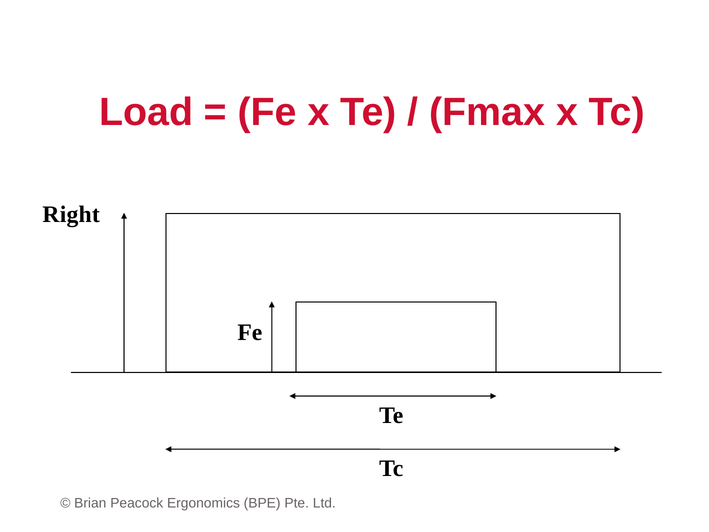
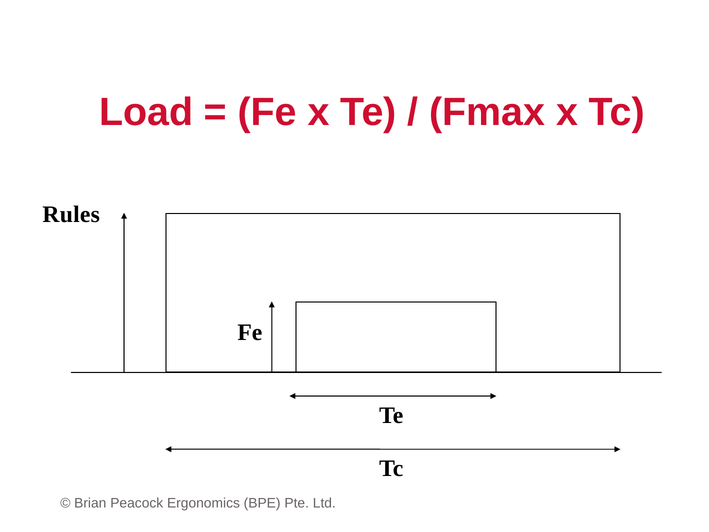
Right: Right -> Rules
